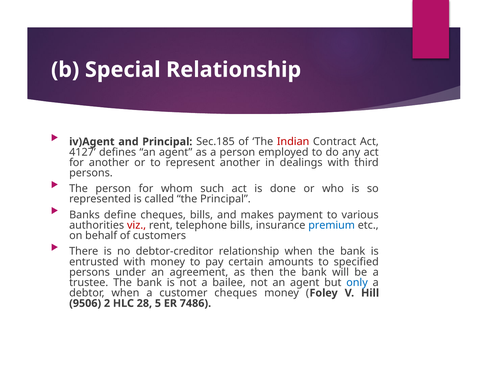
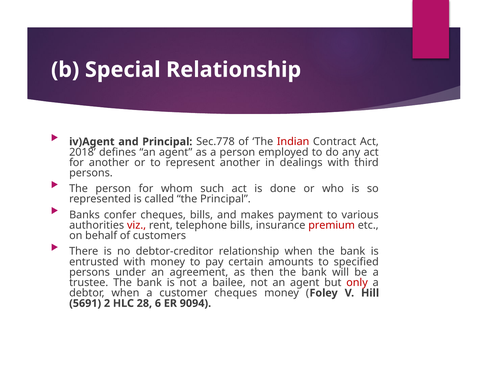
Sec.185: Sec.185 -> Sec.778
4127: 4127 -> 2018
define: define -> confer
premium colour: blue -> red
only colour: blue -> red
9506: 9506 -> 5691
5: 5 -> 6
7486: 7486 -> 9094
